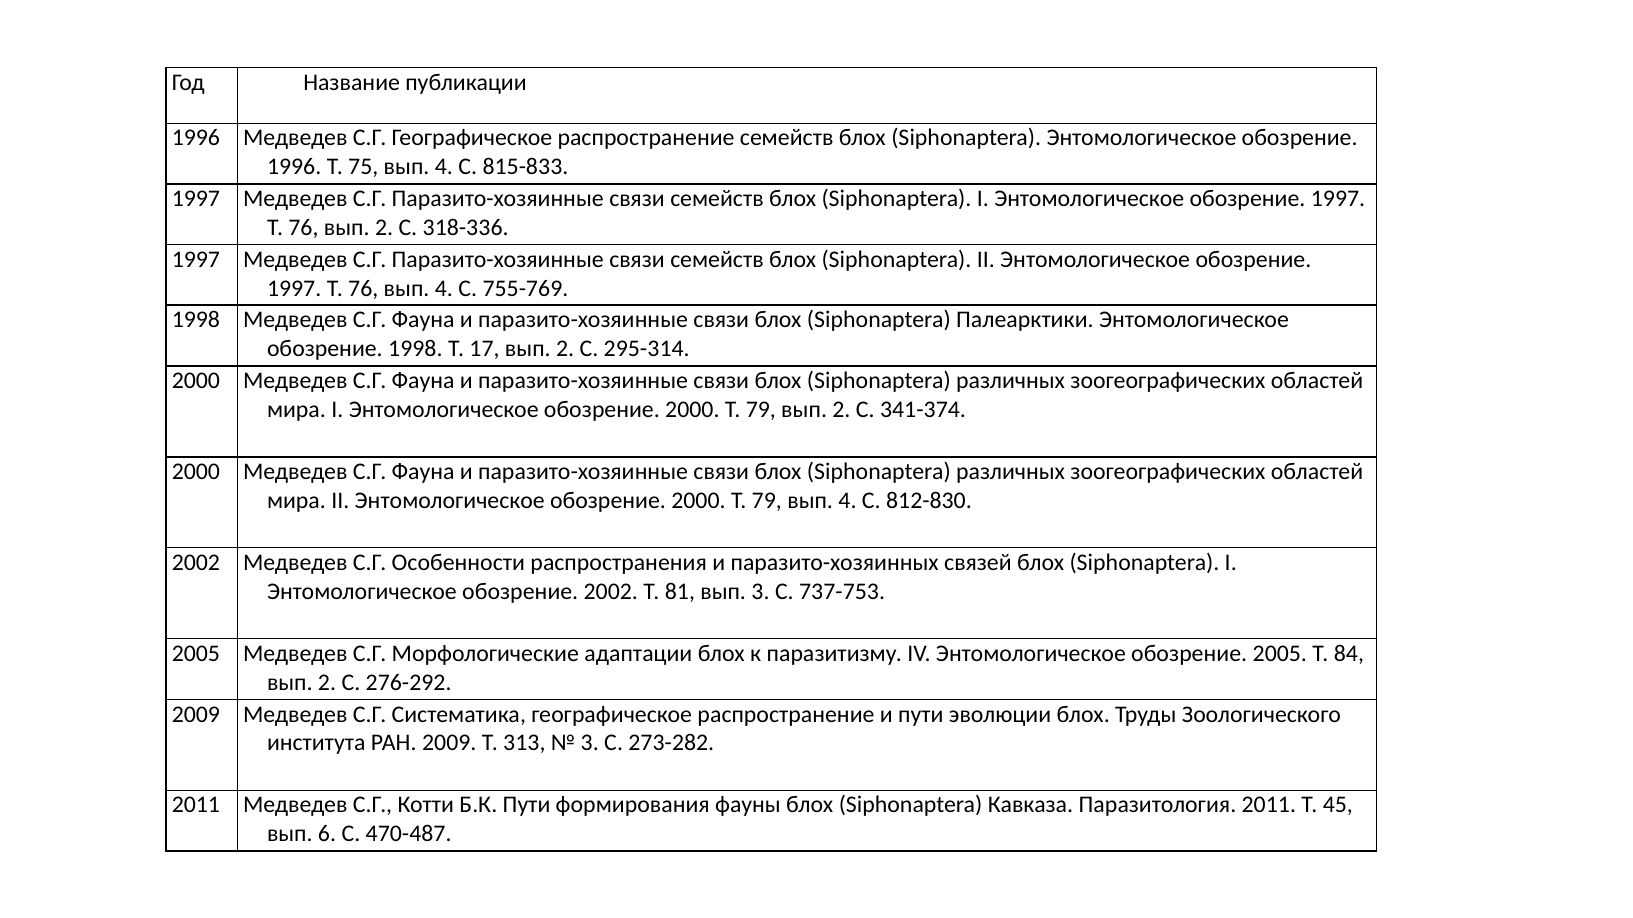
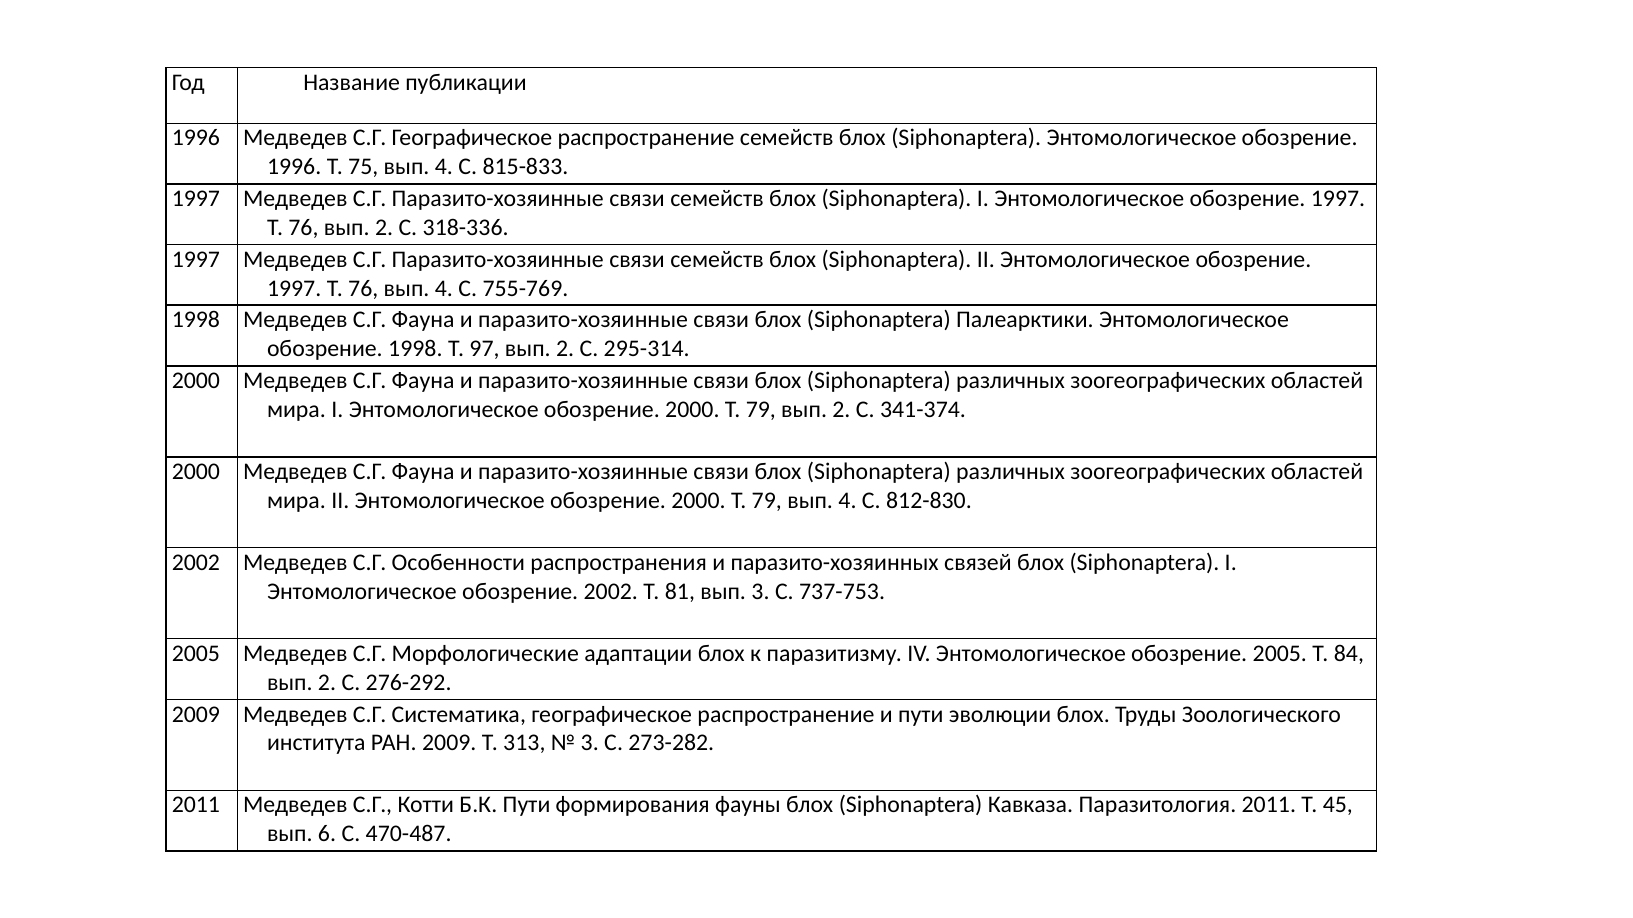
17: 17 -> 97
